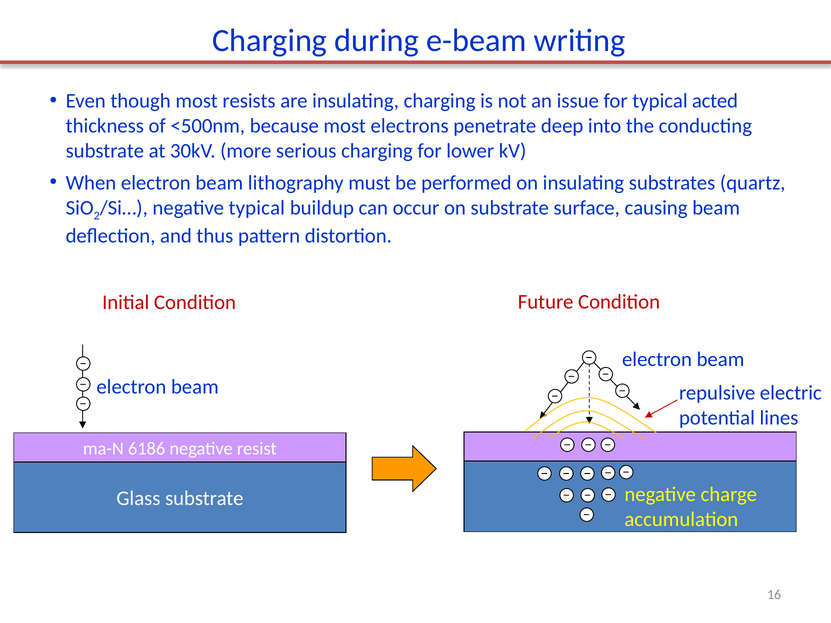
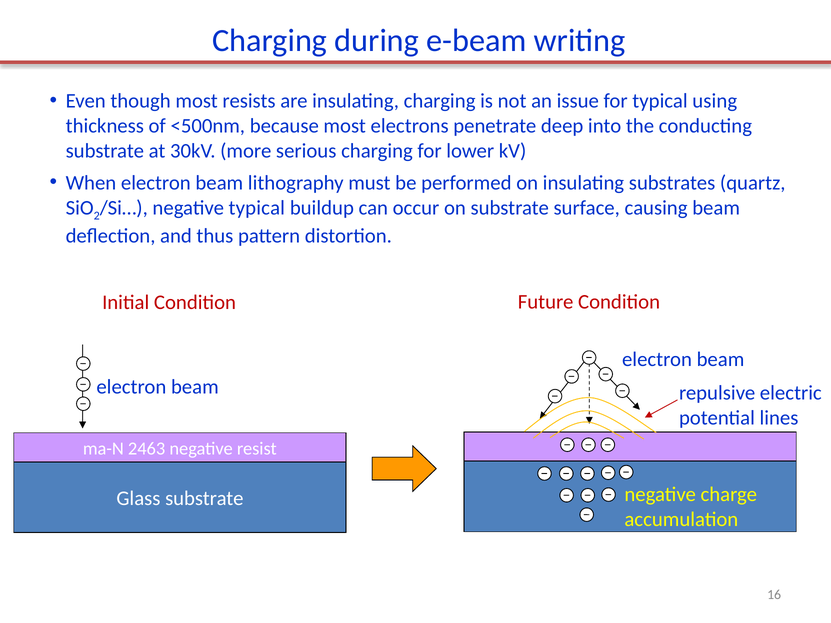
acted: acted -> using
6186: 6186 -> 2463
